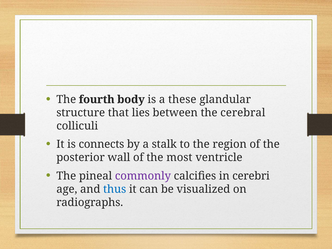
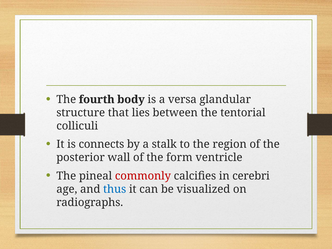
these: these -> versa
cerebral: cerebral -> tentorial
most: most -> form
commonly colour: purple -> red
